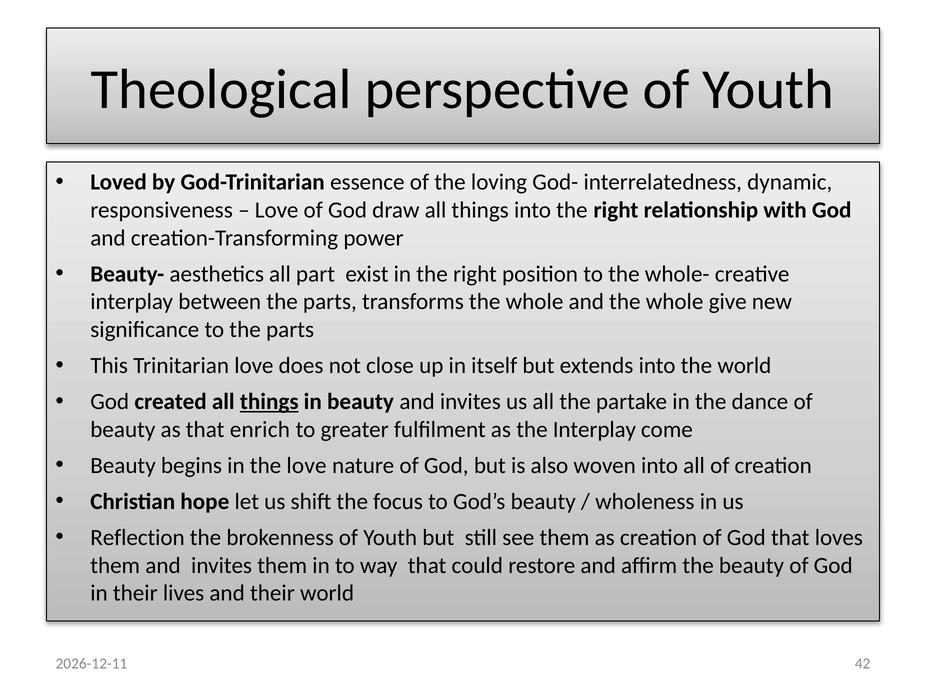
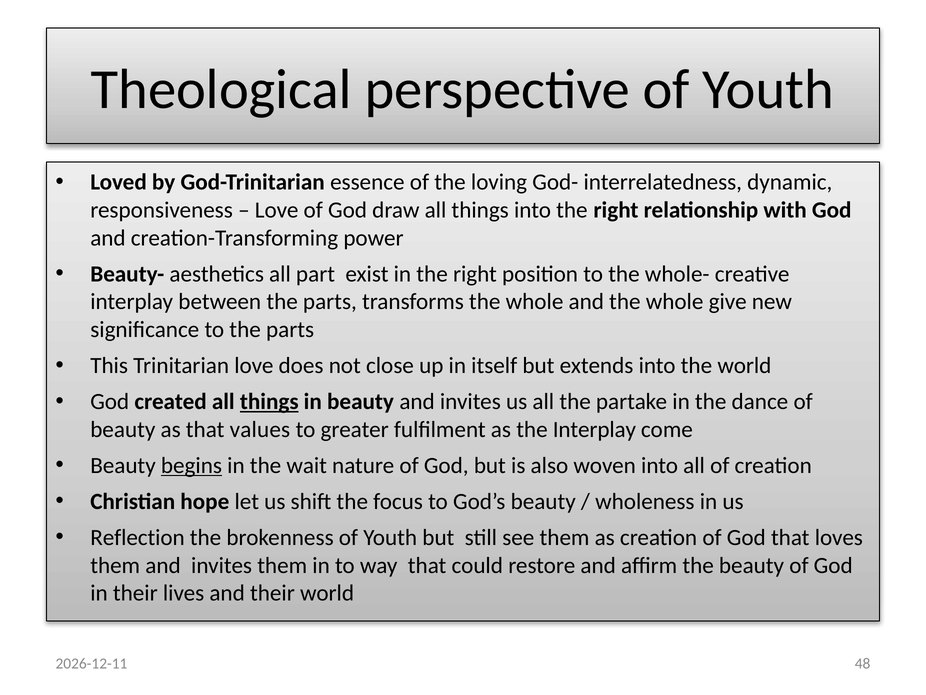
enrich: enrich -> values
begins underline: none -> present
the love: love -> wait
42: 42 -> 48
